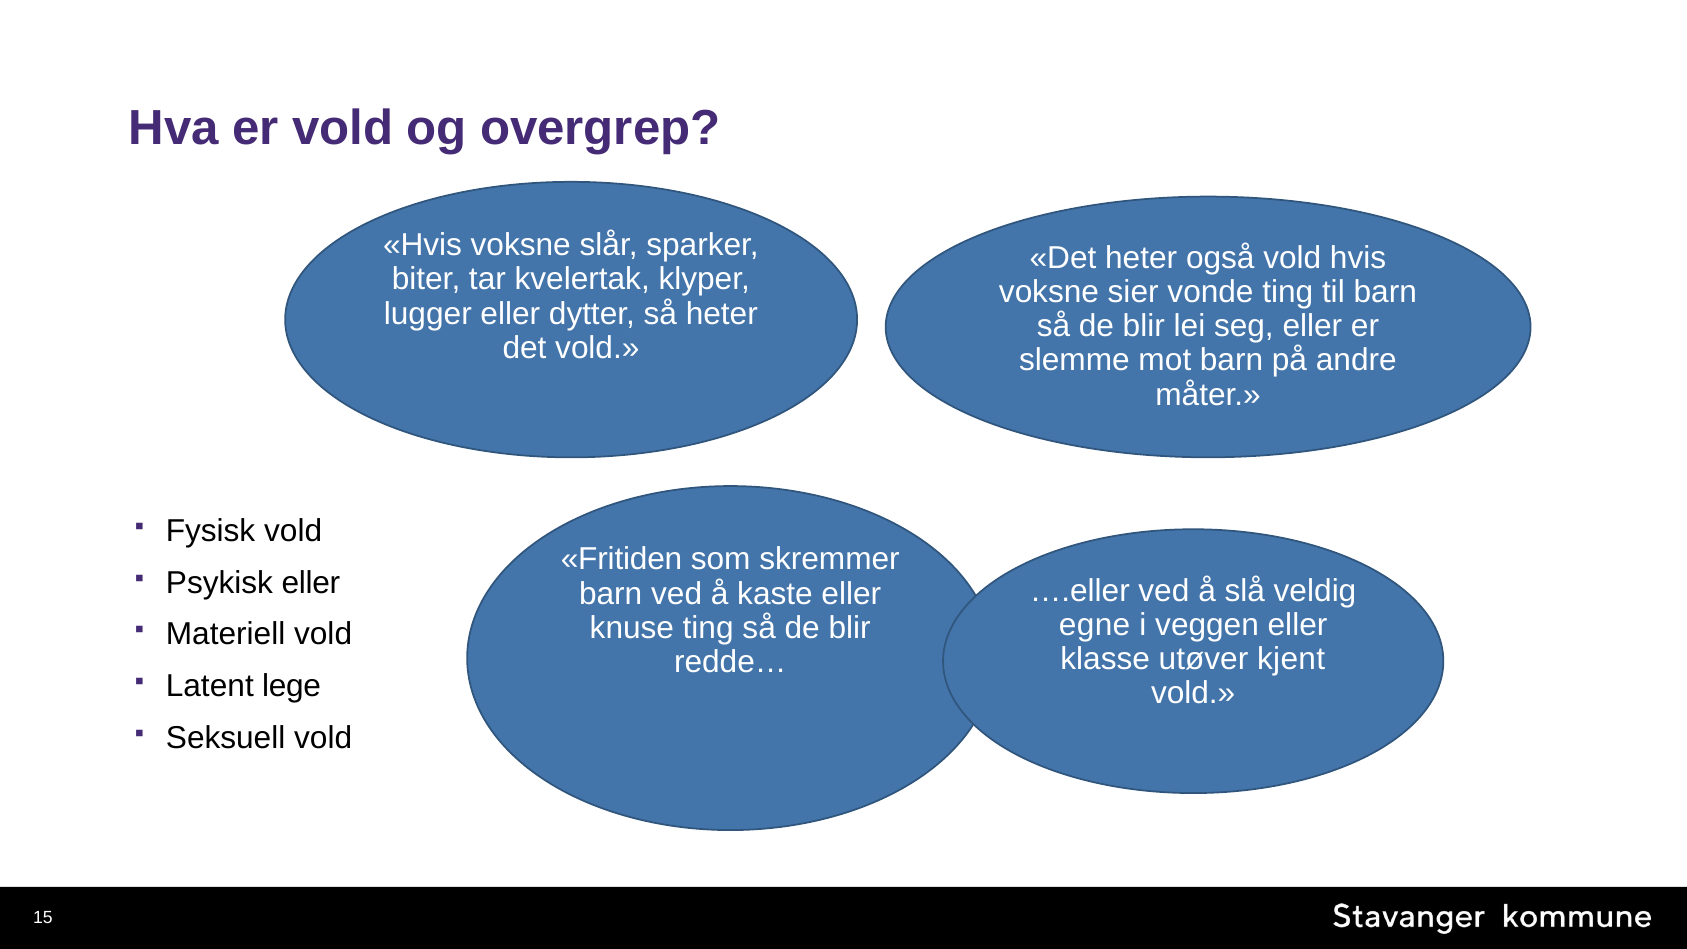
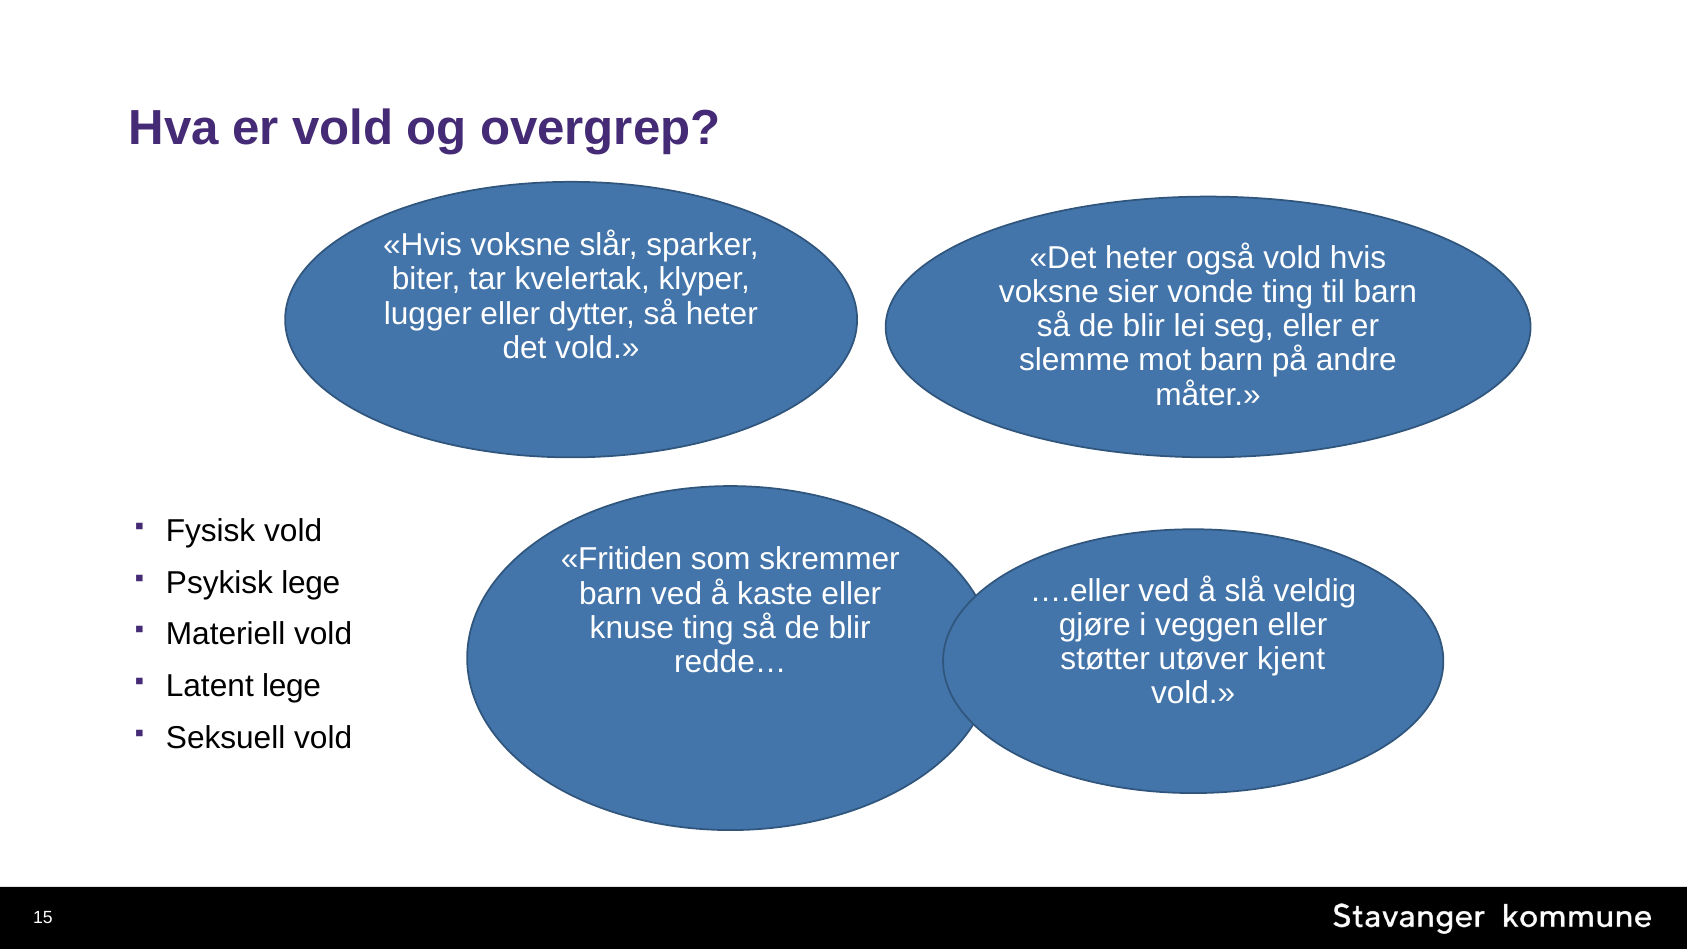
Psykisk eller: eller -> lege
egne: egne -> gjøre
klasse: klasse -> støtter
